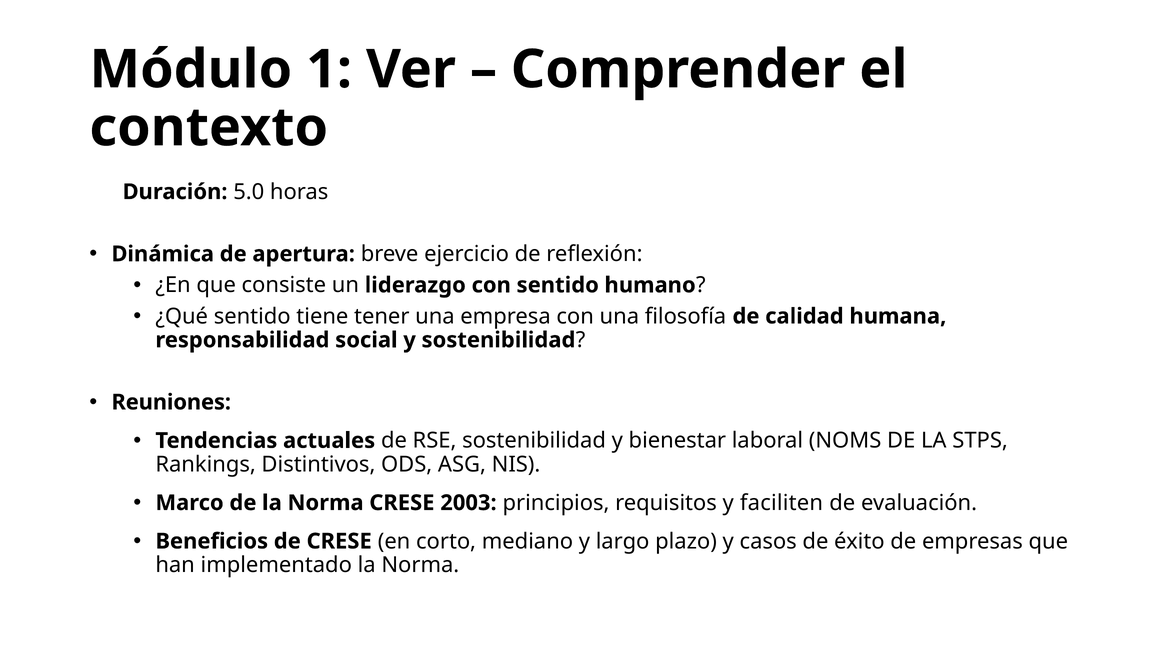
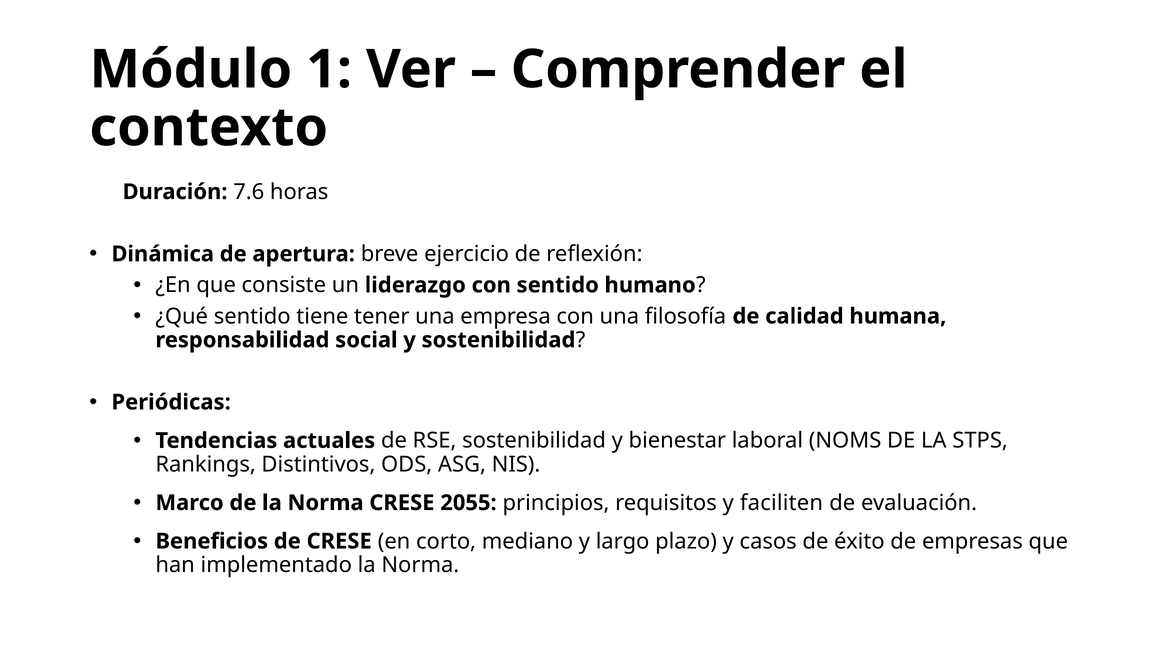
5.0: 5.0 -> 7.6
Reuniones: Reuniones -> Periódicas
2003: 2003 -> 2055
